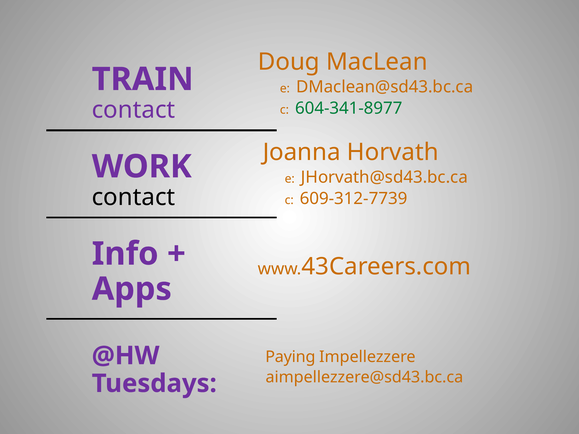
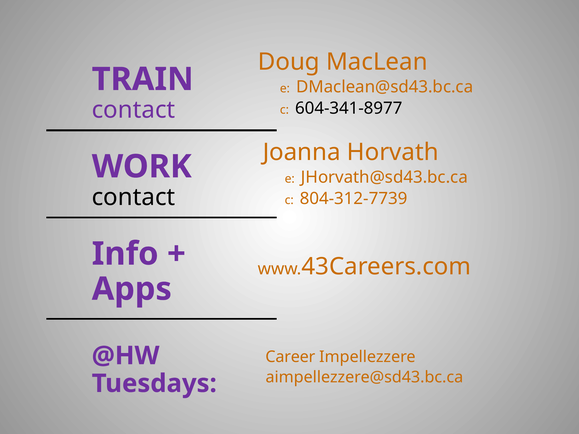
604-341-8977 colour: green -> black
609-312-7739: 609-312-7739 -> 804-312-7739
Paying: Paying -> Career
